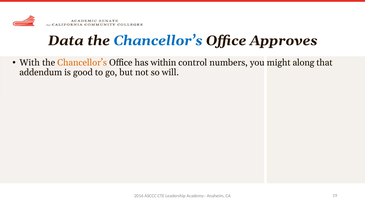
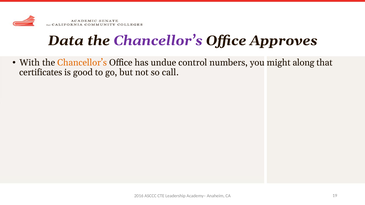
Chancellor’s at (158, 41) colour: blue -> purple
within: within -> undue
addendum: addendum -> certificates
will: will -> call
